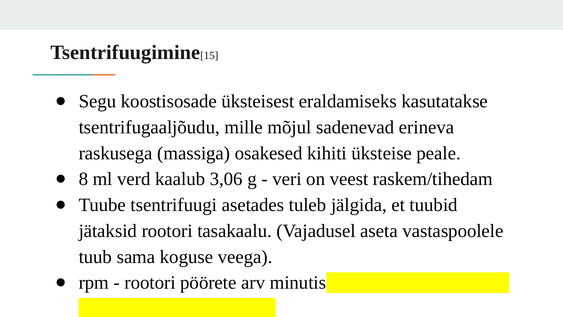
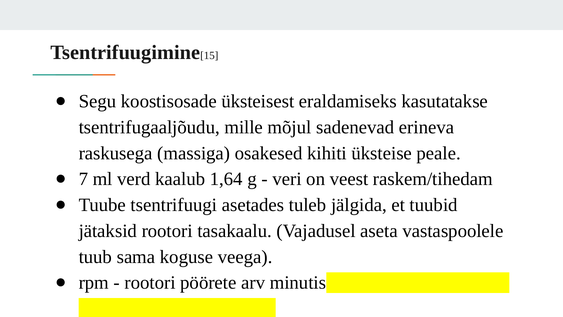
8: 8 -> 7
3,06: 3,06 -> 1,64
